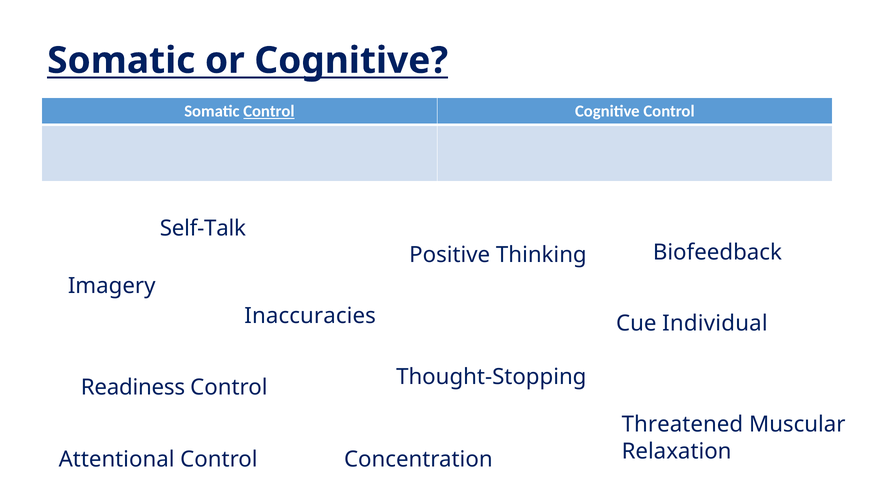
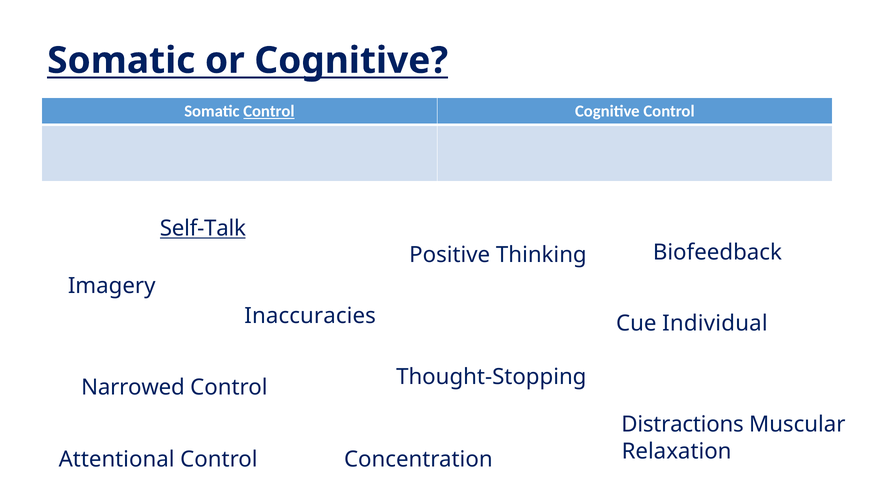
Self-Talk underline: none -> present
Readiness: Readiness -> Narrowed
Threatened: Threatened -> Distractions
